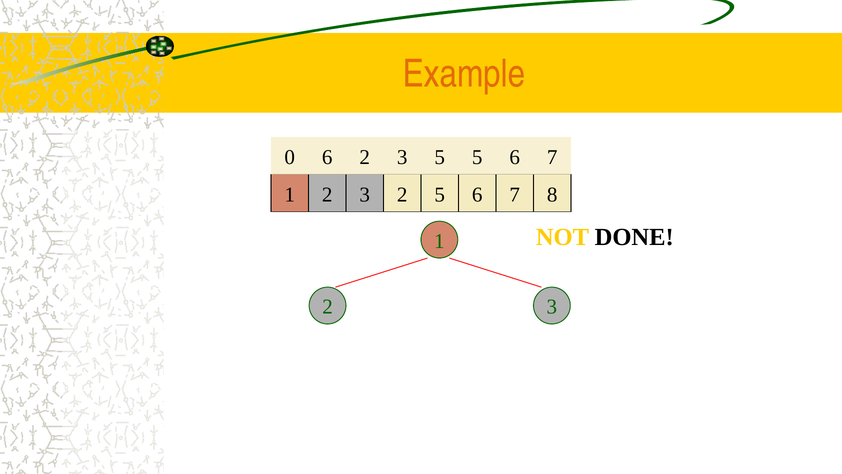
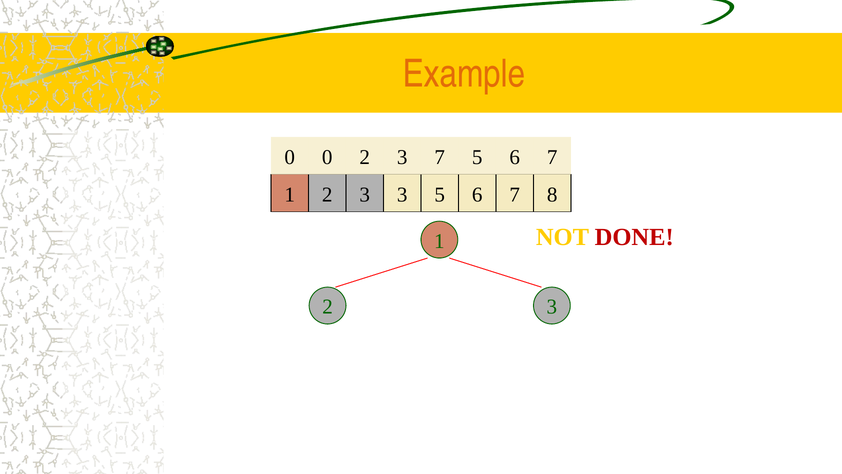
0 6: 6 -> 0
3 5: 5 -> 7
3 2: 2 -> 3
DONE colour: black -> red
